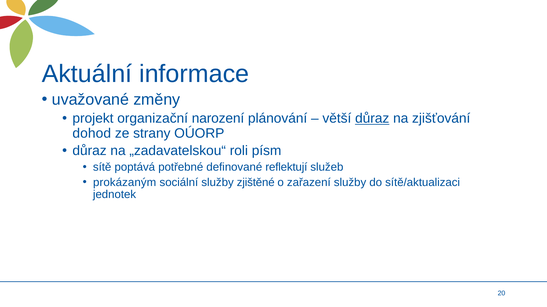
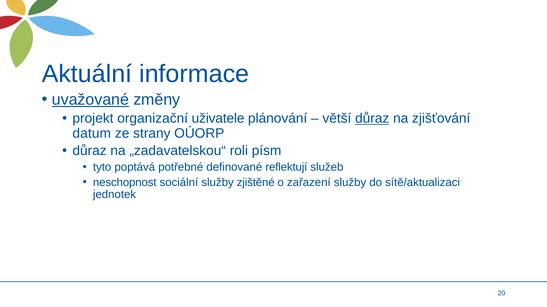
uvažované underline: none -> present
narození: narození -> uživatele
dohod: dohod -> datum
sítě: sítě -> tyto
prokázaným: prokázaným -> neschopnost
